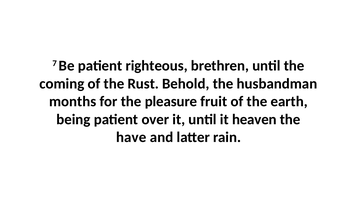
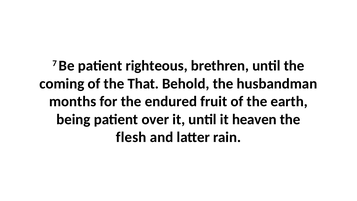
Rust: Rust -> That
pleasure: pleasure -> endured
have: have -> flesh
